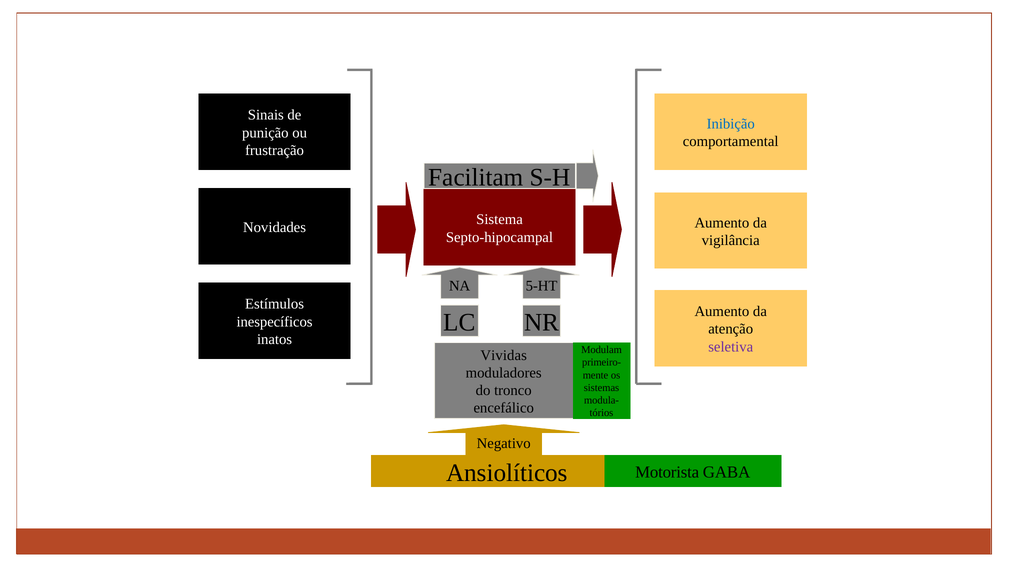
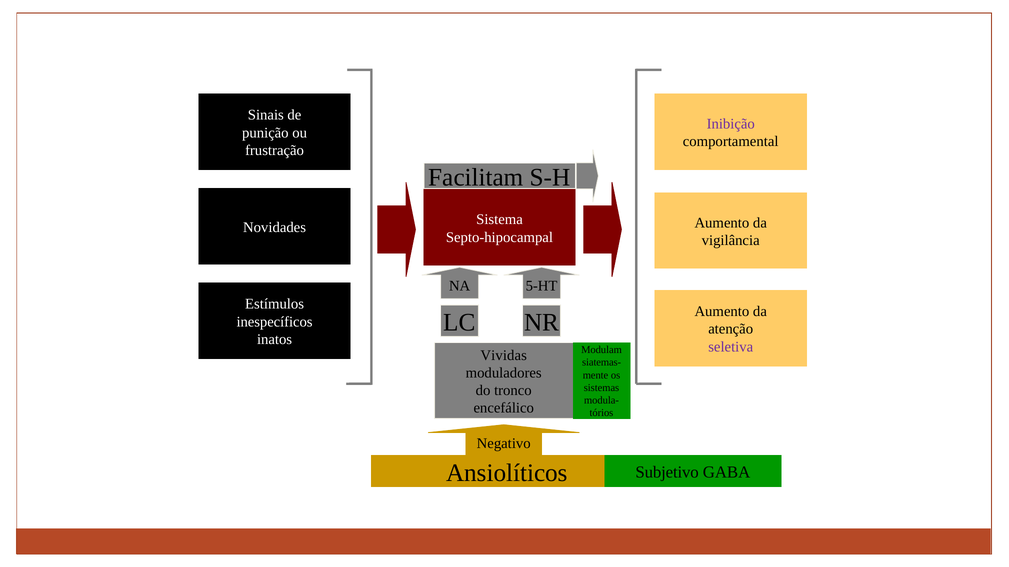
Inibição colour: blue -> purple
primeiro-: primeiro- -> siatemas-
Motorista: Motorista -> Subjetivo
